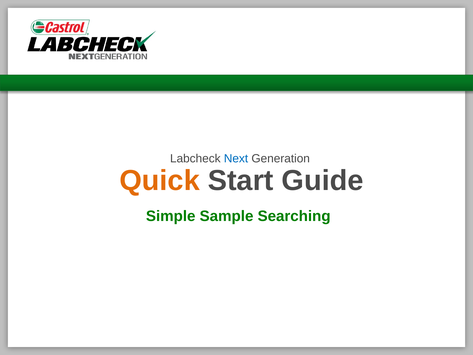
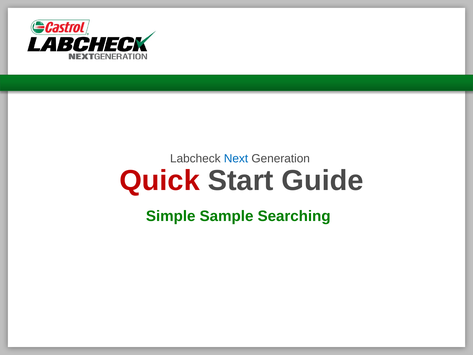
Quick colour: orange -> red
